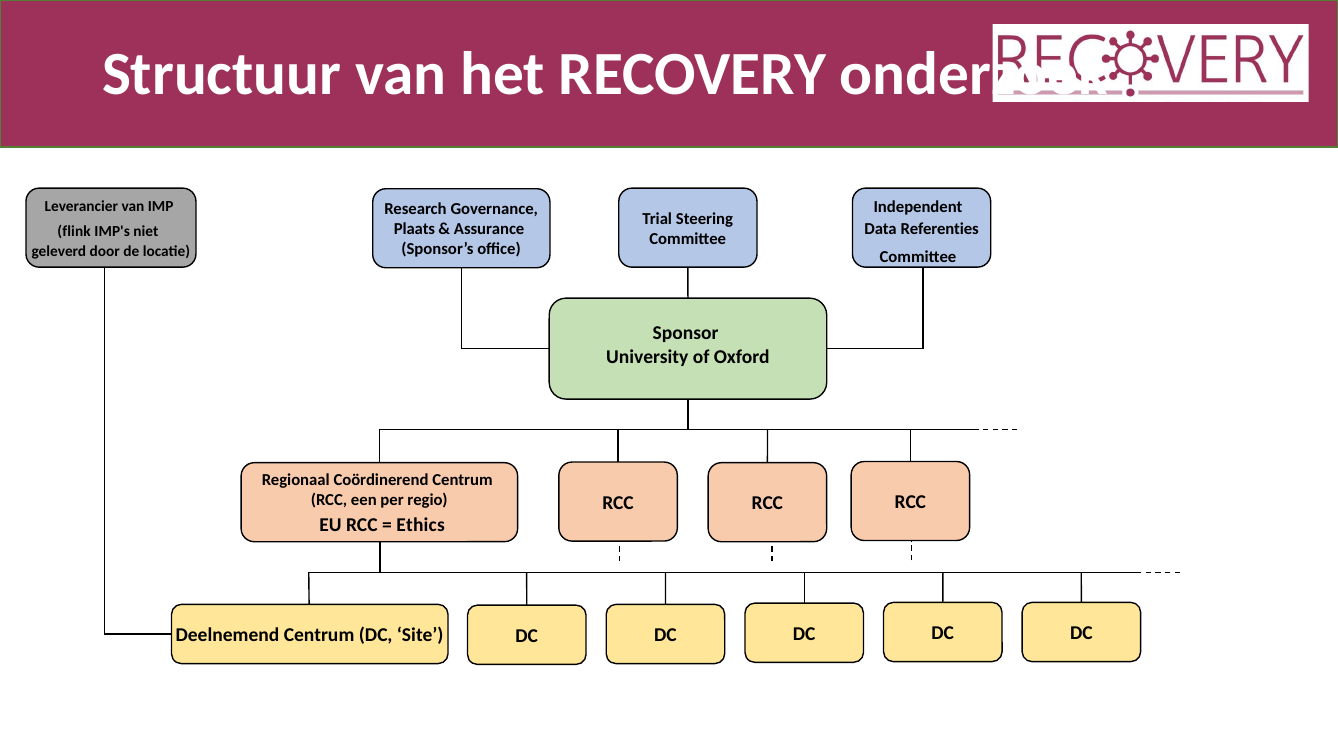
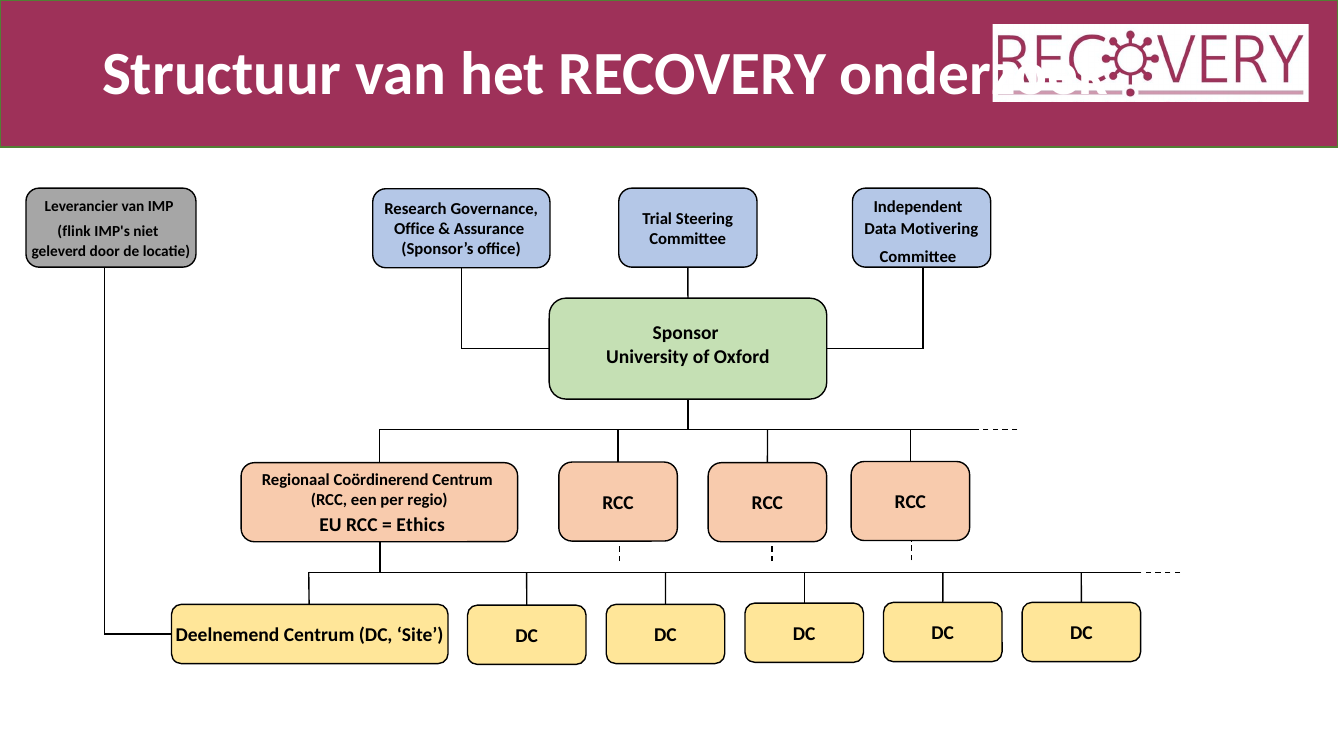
Referenties: Referenties -> Motivering
Plaats at (415, 229): Plaats -> Office
